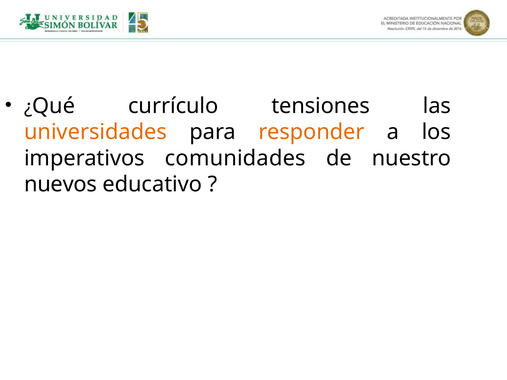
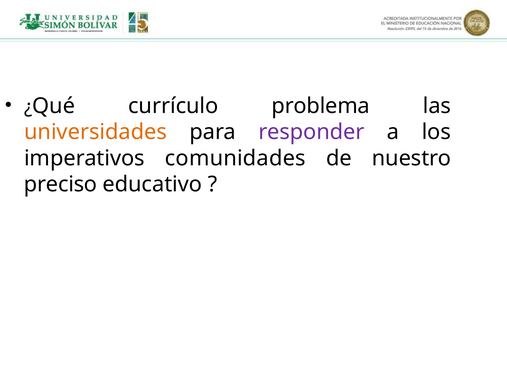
tensiones: tensiones -> problema
responder colour: orange -> purple
nuevos: nuevos -> preciso
